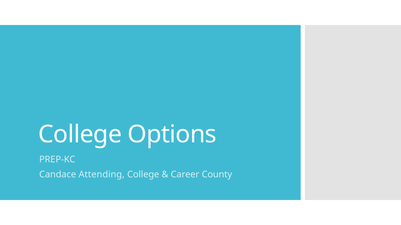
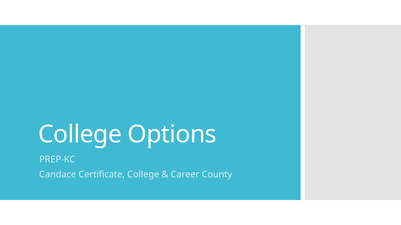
Attending: Attending -> Certificate
